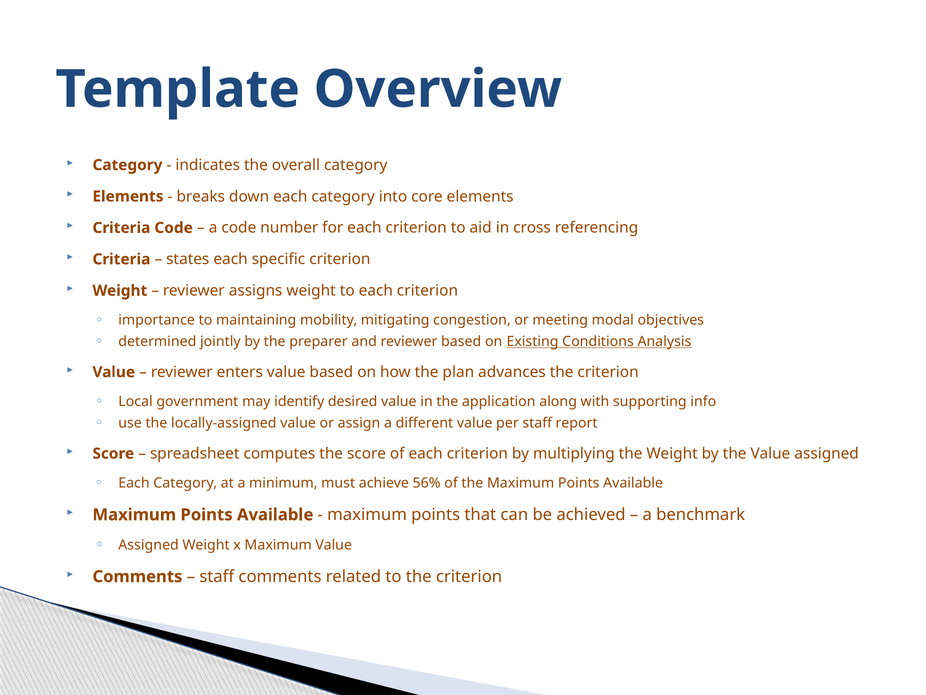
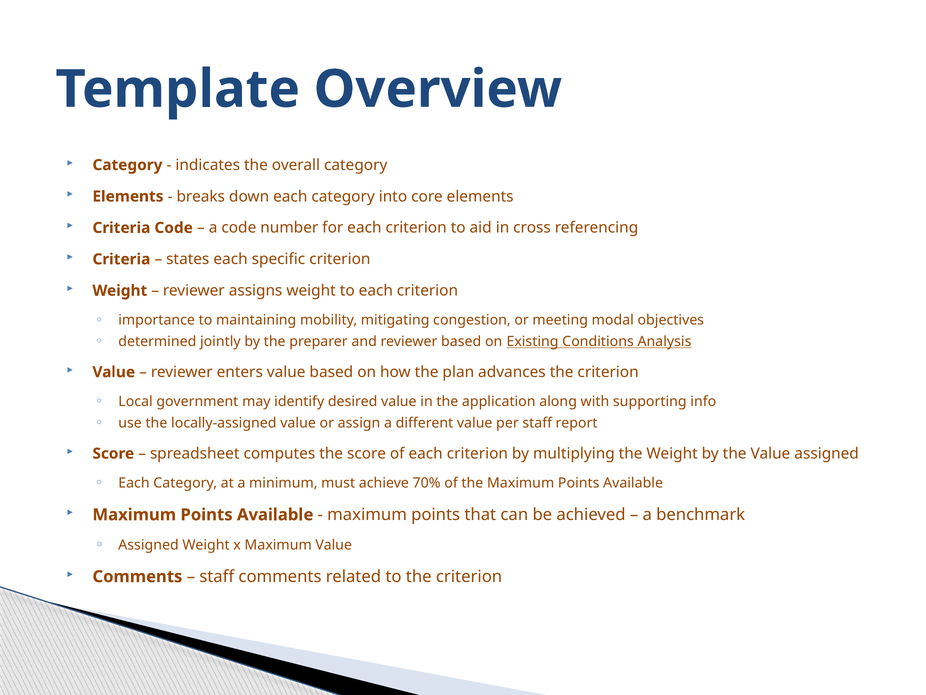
56%: 56% -> 70%
